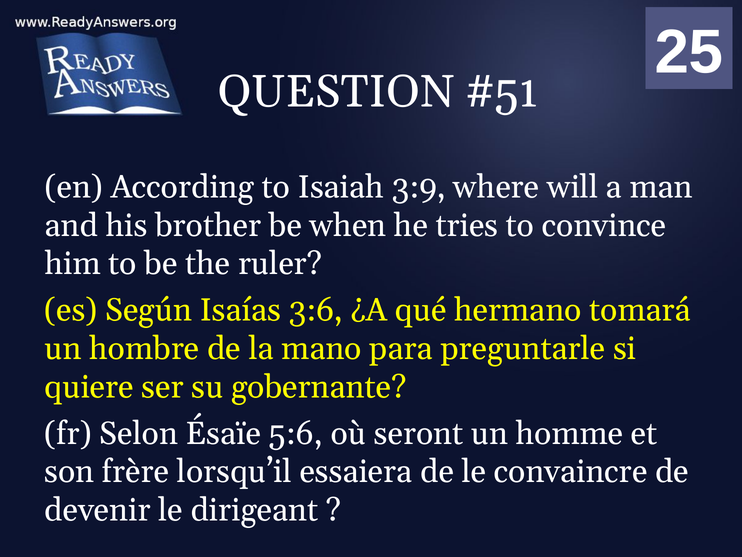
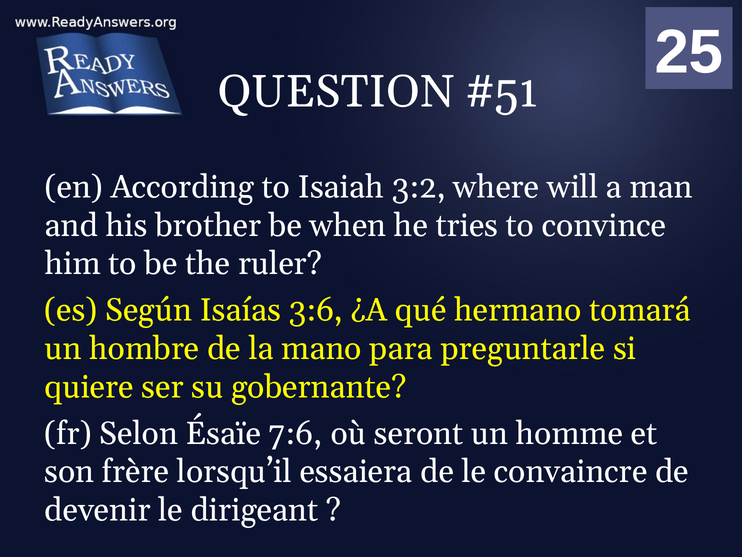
3:9: 3:9 -> 3:2
5:6: 5:6 -> 7:6
